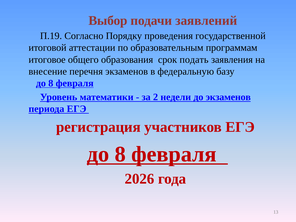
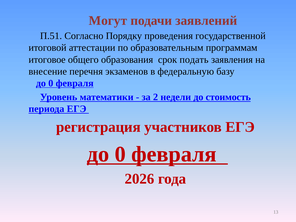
Выбор: Выбор -> Могут
П.19: П.19 -> П.51
8 at (51, 83): 8 -> 0
до экзаменов: экзаменов -> стоимость
8 at (120, 154): 8 -> 0
